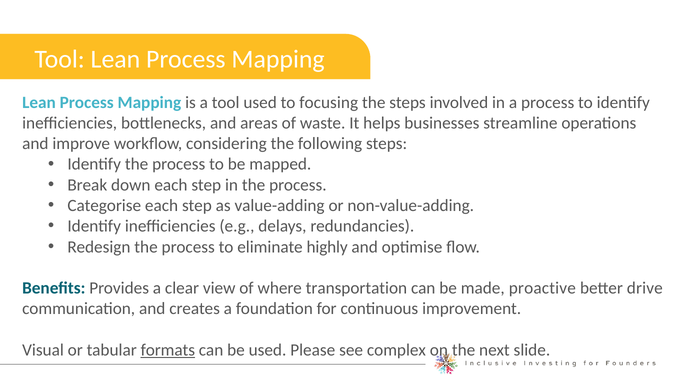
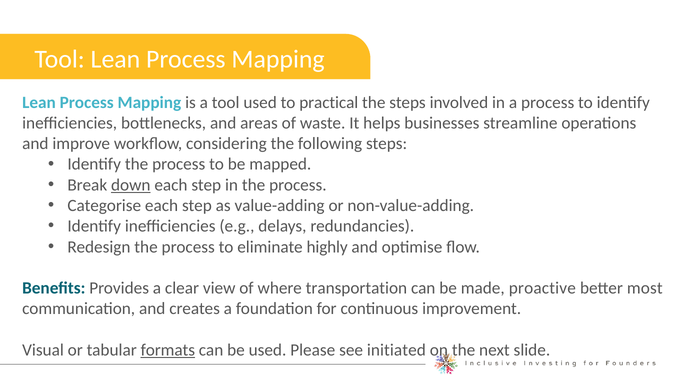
focusing: focusing -> practical
down underline: none -> present
drive: drive -> most
complex: complex -> initiated
